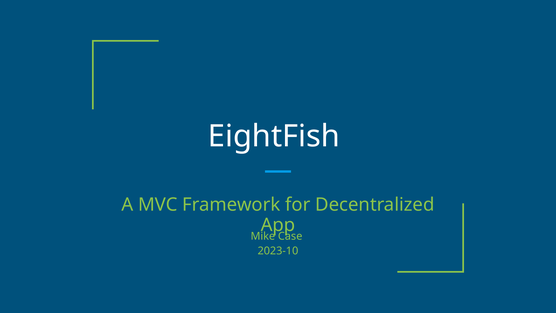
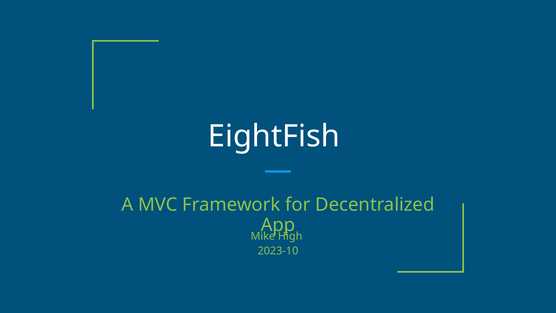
Case: Case -> High
